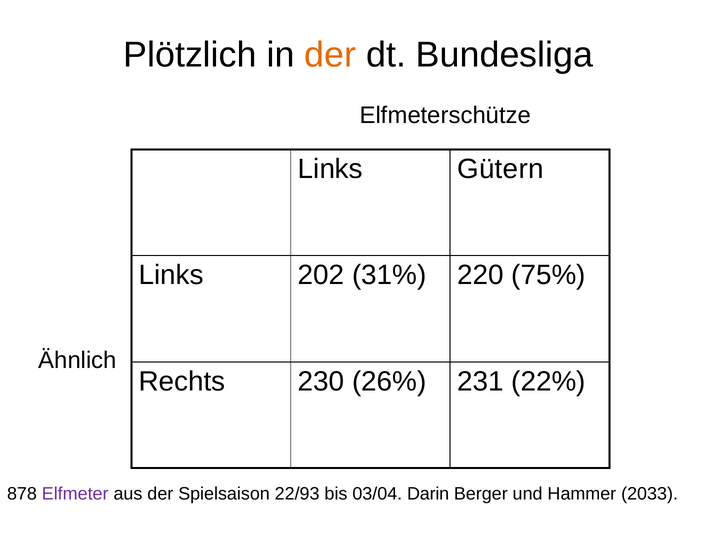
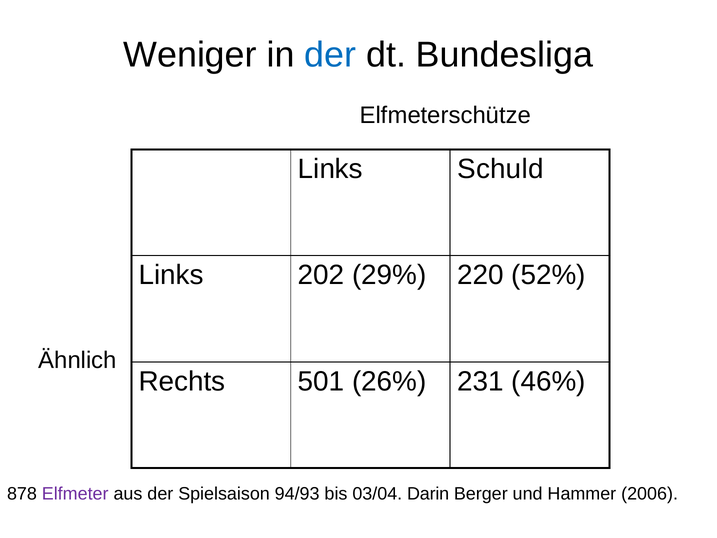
Plötzlich: Plötzlich -> Weniger
der at (330, 55) colour: orange -> blue
Gütern: Gütern -> Schuld
31%: 31% -> 29%
75%: 75% -> 52%
230: 230 -> 501
22%: 22% -> 46%
22/93: 22/93 -> 94/93
2033: 2033 -> 2006
